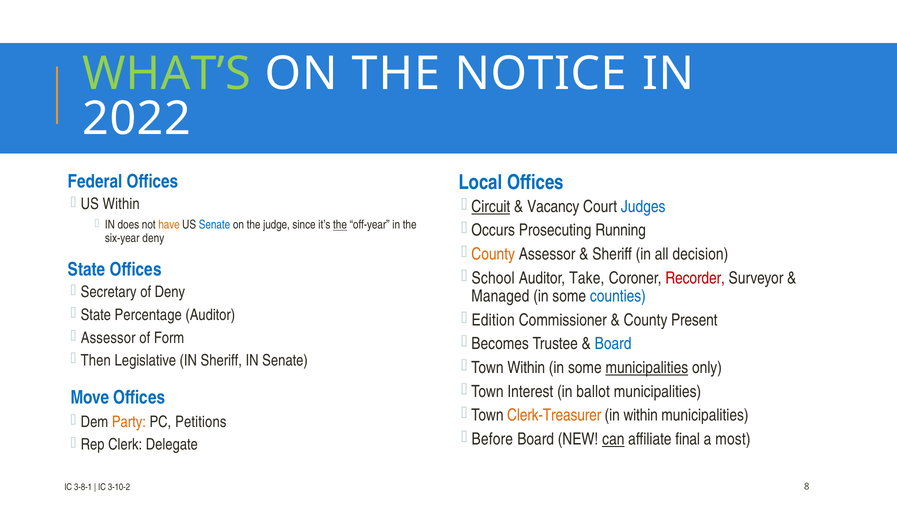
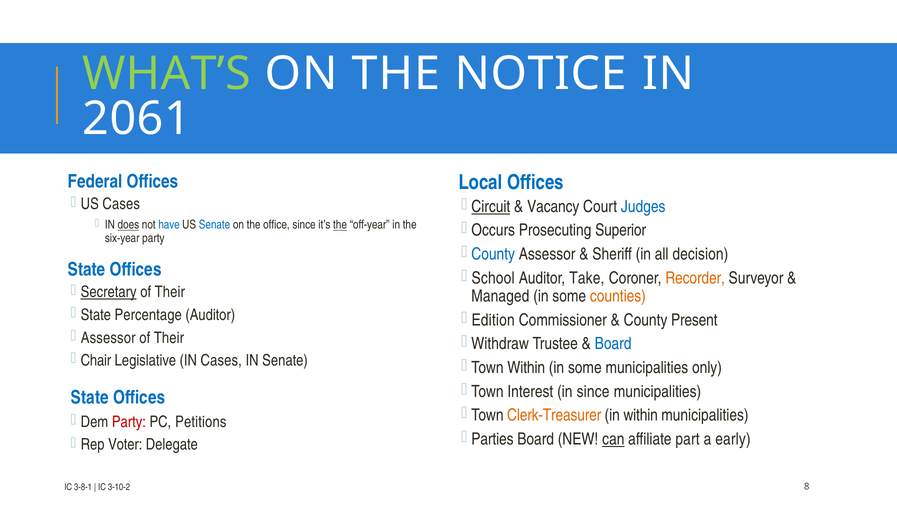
2022: 2022 -> 2061
US Within: Within -> Cases
does underline: none -> present
have colour: orange -> blue
judge: judge -> office
Running: Running -> Superior
six-year deny: deny -> party
County at (493, 254) colour: orange -> blue
Recorder colour: red -> orange
Secretary underline: none -> present
Deny at (170, 292): Deny -> Their
counties colour: blue -> orange
Form at (169, 337): Form -> Their
Becomes: Becomes -> Withdraw
Then: Then -> Chair
IN Sheriff: Sheriff -> Cases
municipalities at (647, 367) underline: present -> none
in ballot: ballot -> since
Move at (90, 397): Move -> State
Party at (129, 421) colour: orange -> red
Before: Before -> Parties
final: final -> part
most: most -> early
Clerk: Clerk -> Voter
